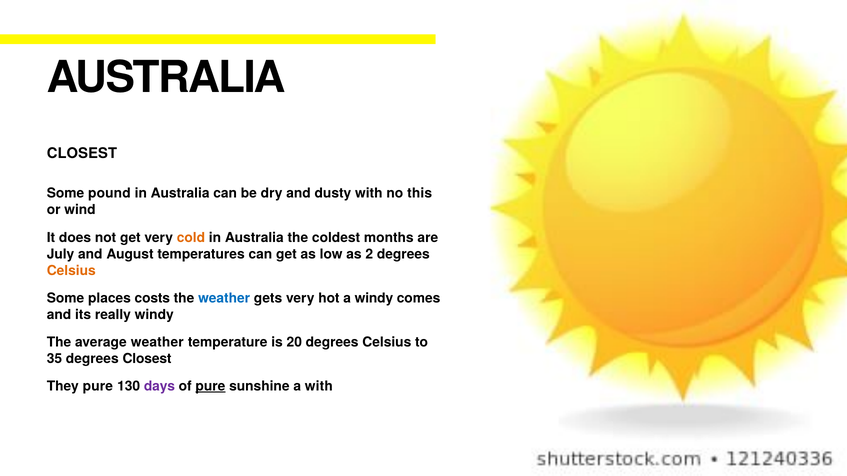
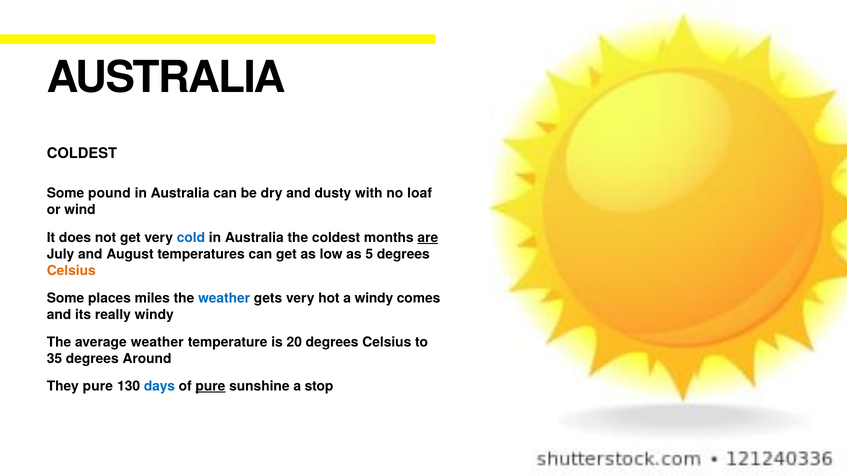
CLOSEST at (82, 154): CLOSEST -> COLDEST
this: this -> loaf
cold colour: orange -> blue
are underline: none -> present
2: 2 -> 5
costs: costs -> miles
degrees Closest: Closest -> Around
days colour: purple -> blue
a with: with -> stop
